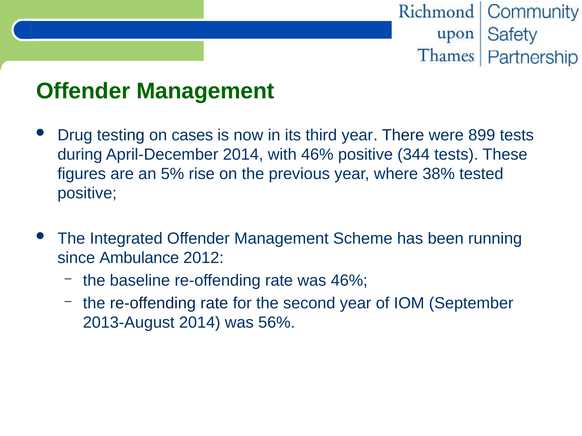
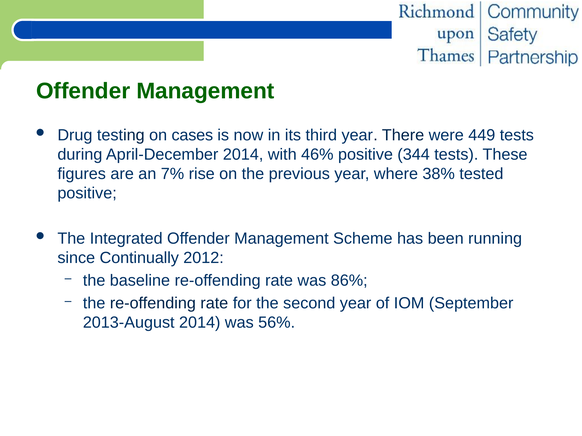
899: 899 -> 449
5%: 5% -> 7%
Ambulance: Ambulance -> Continually
was 46%: 46% -> 86%
